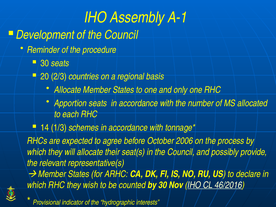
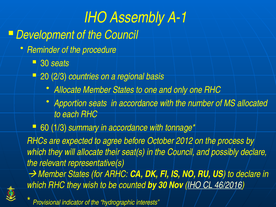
14: 14 -> 60
schemes: schemes -> summary
2006: 2006 -> 2012
possibly provide: provide -> declare
